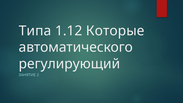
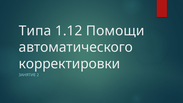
Которые: Которые -> Помощи
регулирующий: регулирующий -> корректировки
